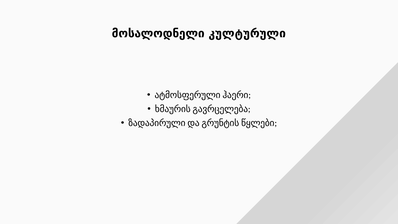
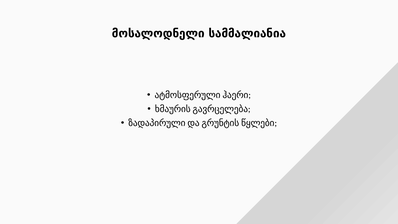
კულტურული: კულტურული -> სამმალიანია
